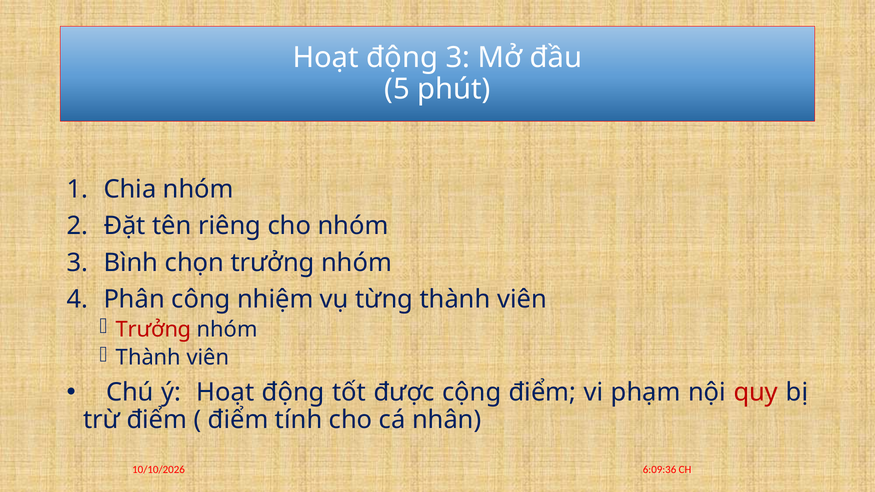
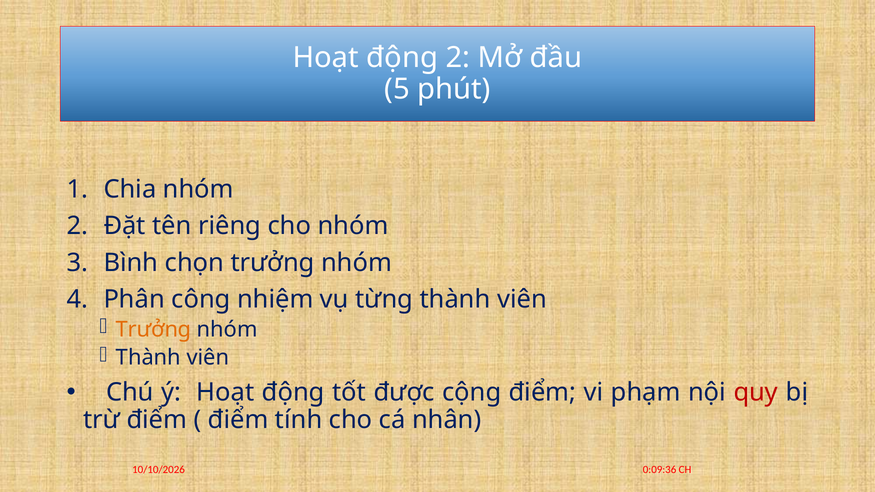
động 3: 3 -> 2
Trưởng at (154, 330) colour: red -> orange
6:09:36: 6:09:36 -> 0:09:36
